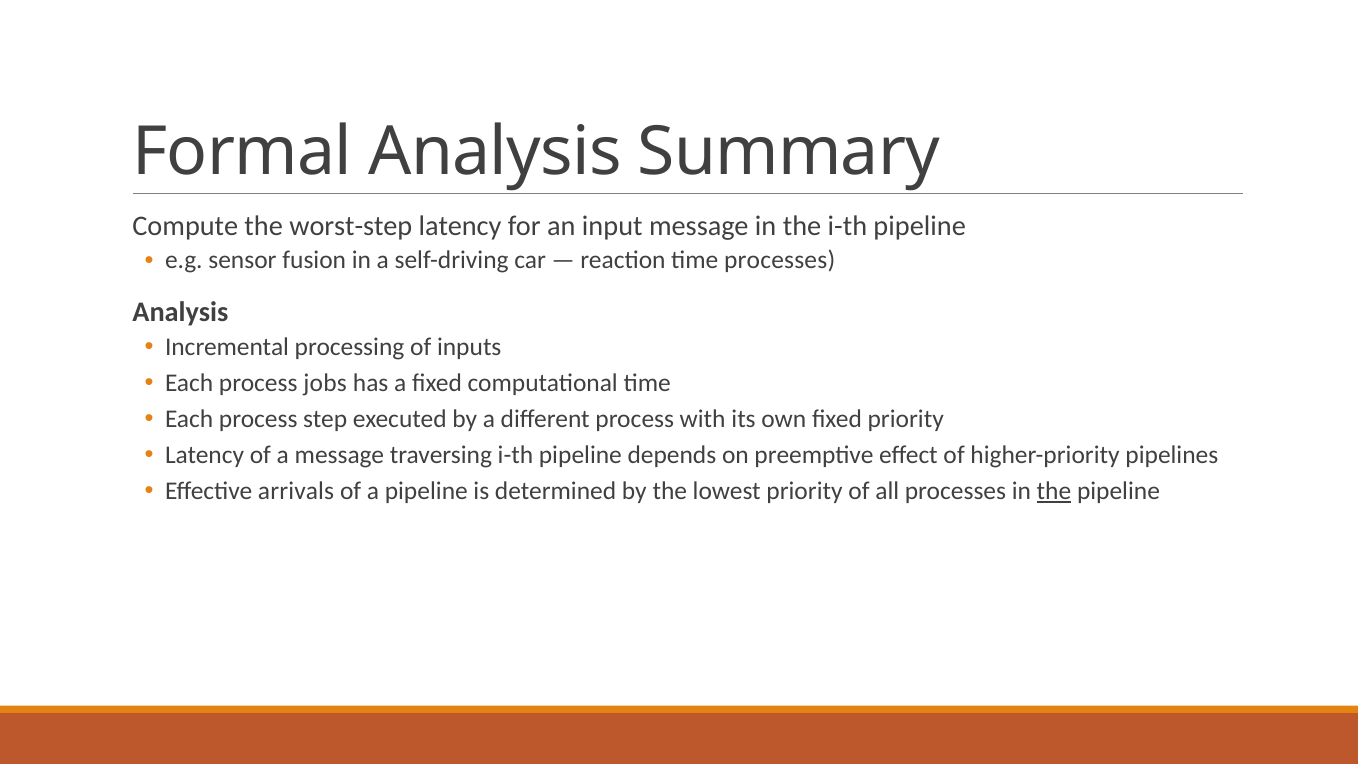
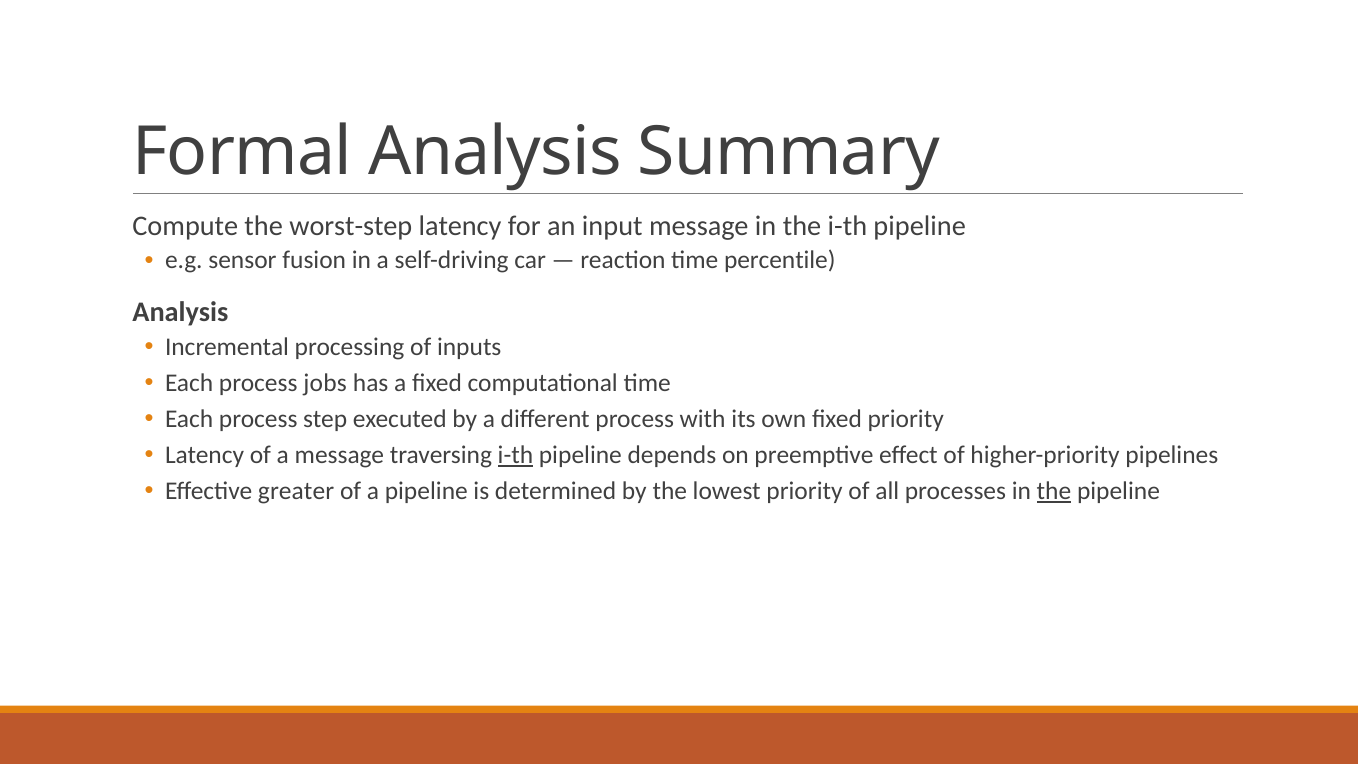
time processes: processes -> percentile
i-th at (515, 455) underline: none -> present
arrivals: arrivals -> greater
